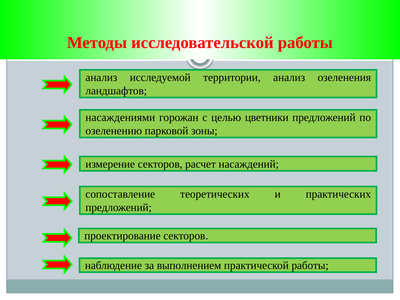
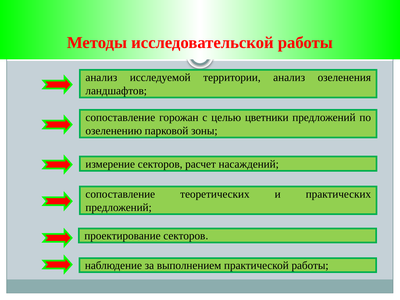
насаждениями at (120, 117): насаждениями -> сопоставление
